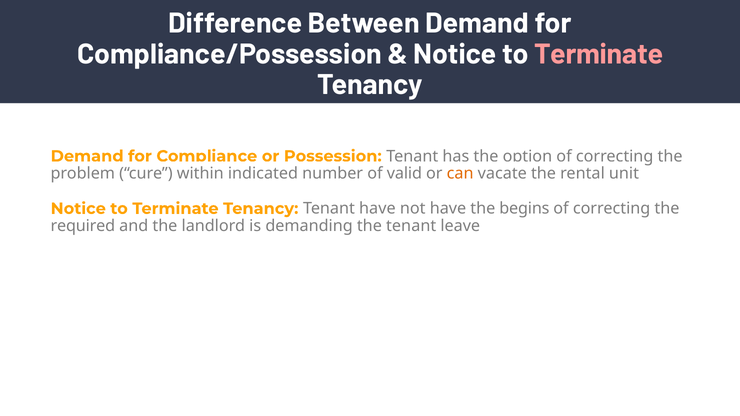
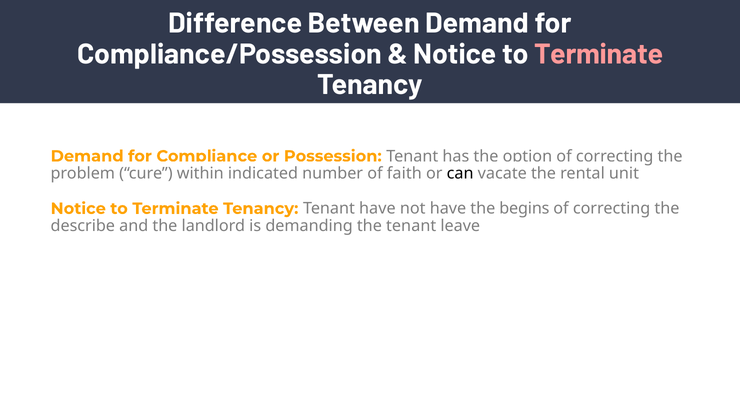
valid: valid -> faith
can colour: orange -> black
required: required -> describe
